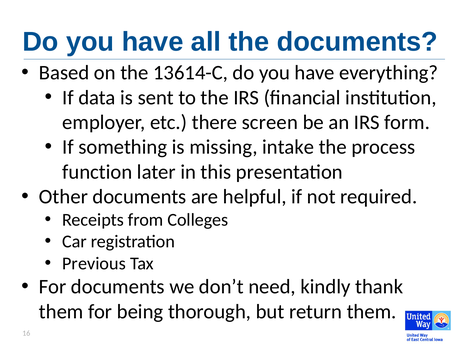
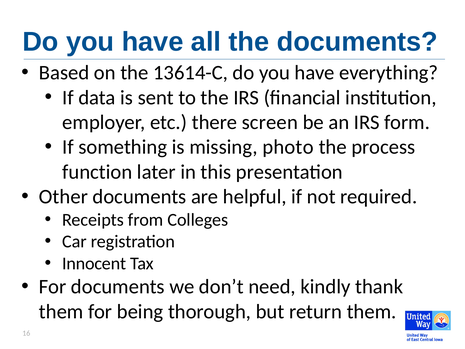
intake: intake -> photo
Previous: Previous -> Innocent
